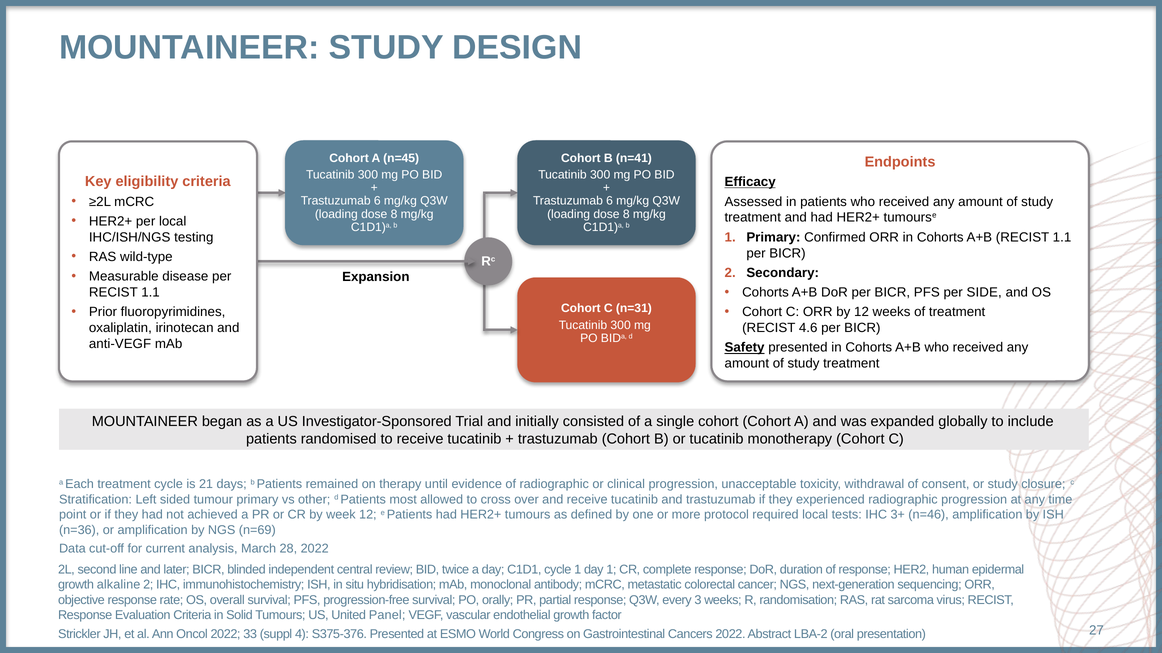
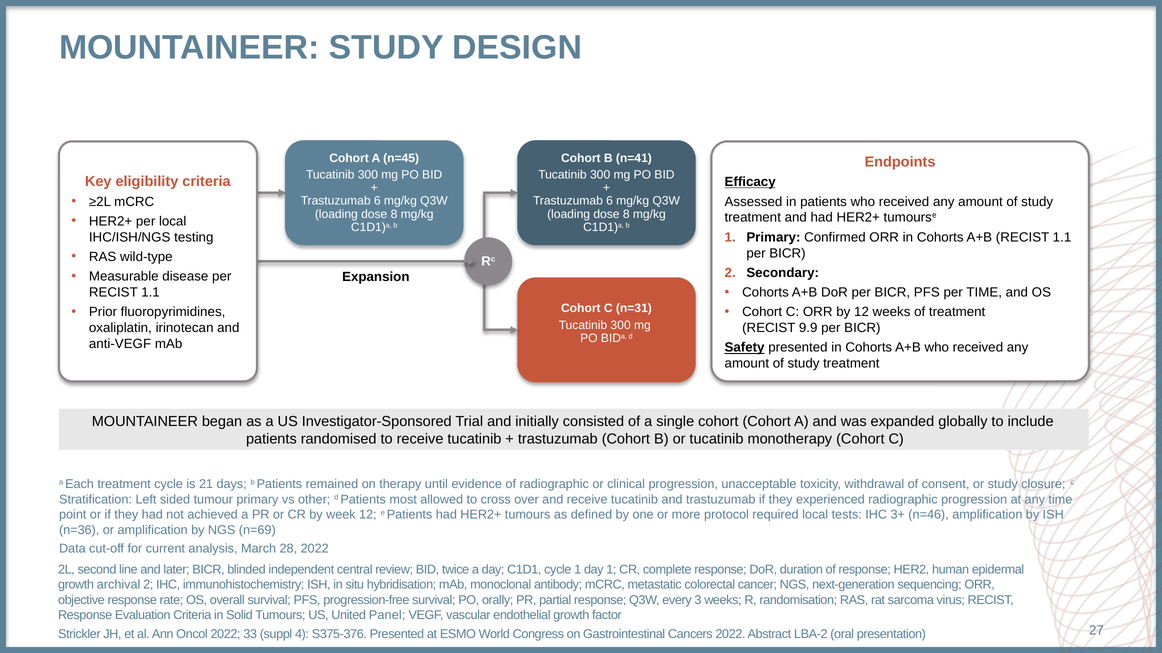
per SIDE: SIDE -> TIME
4.6: 4.6 -> 9.9
alkaline: alkaline -> archival
